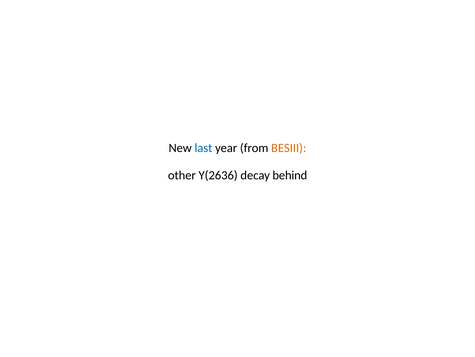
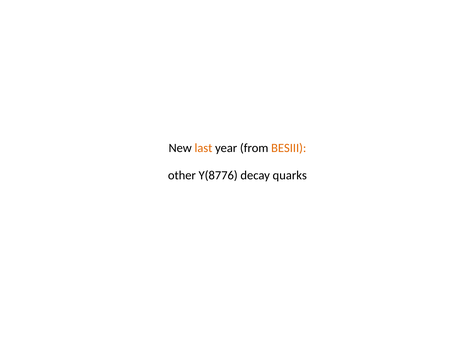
last colour: blue -> orange
Y(2636: Y(2636 -> Y(8776
behind: behind -> quarks
